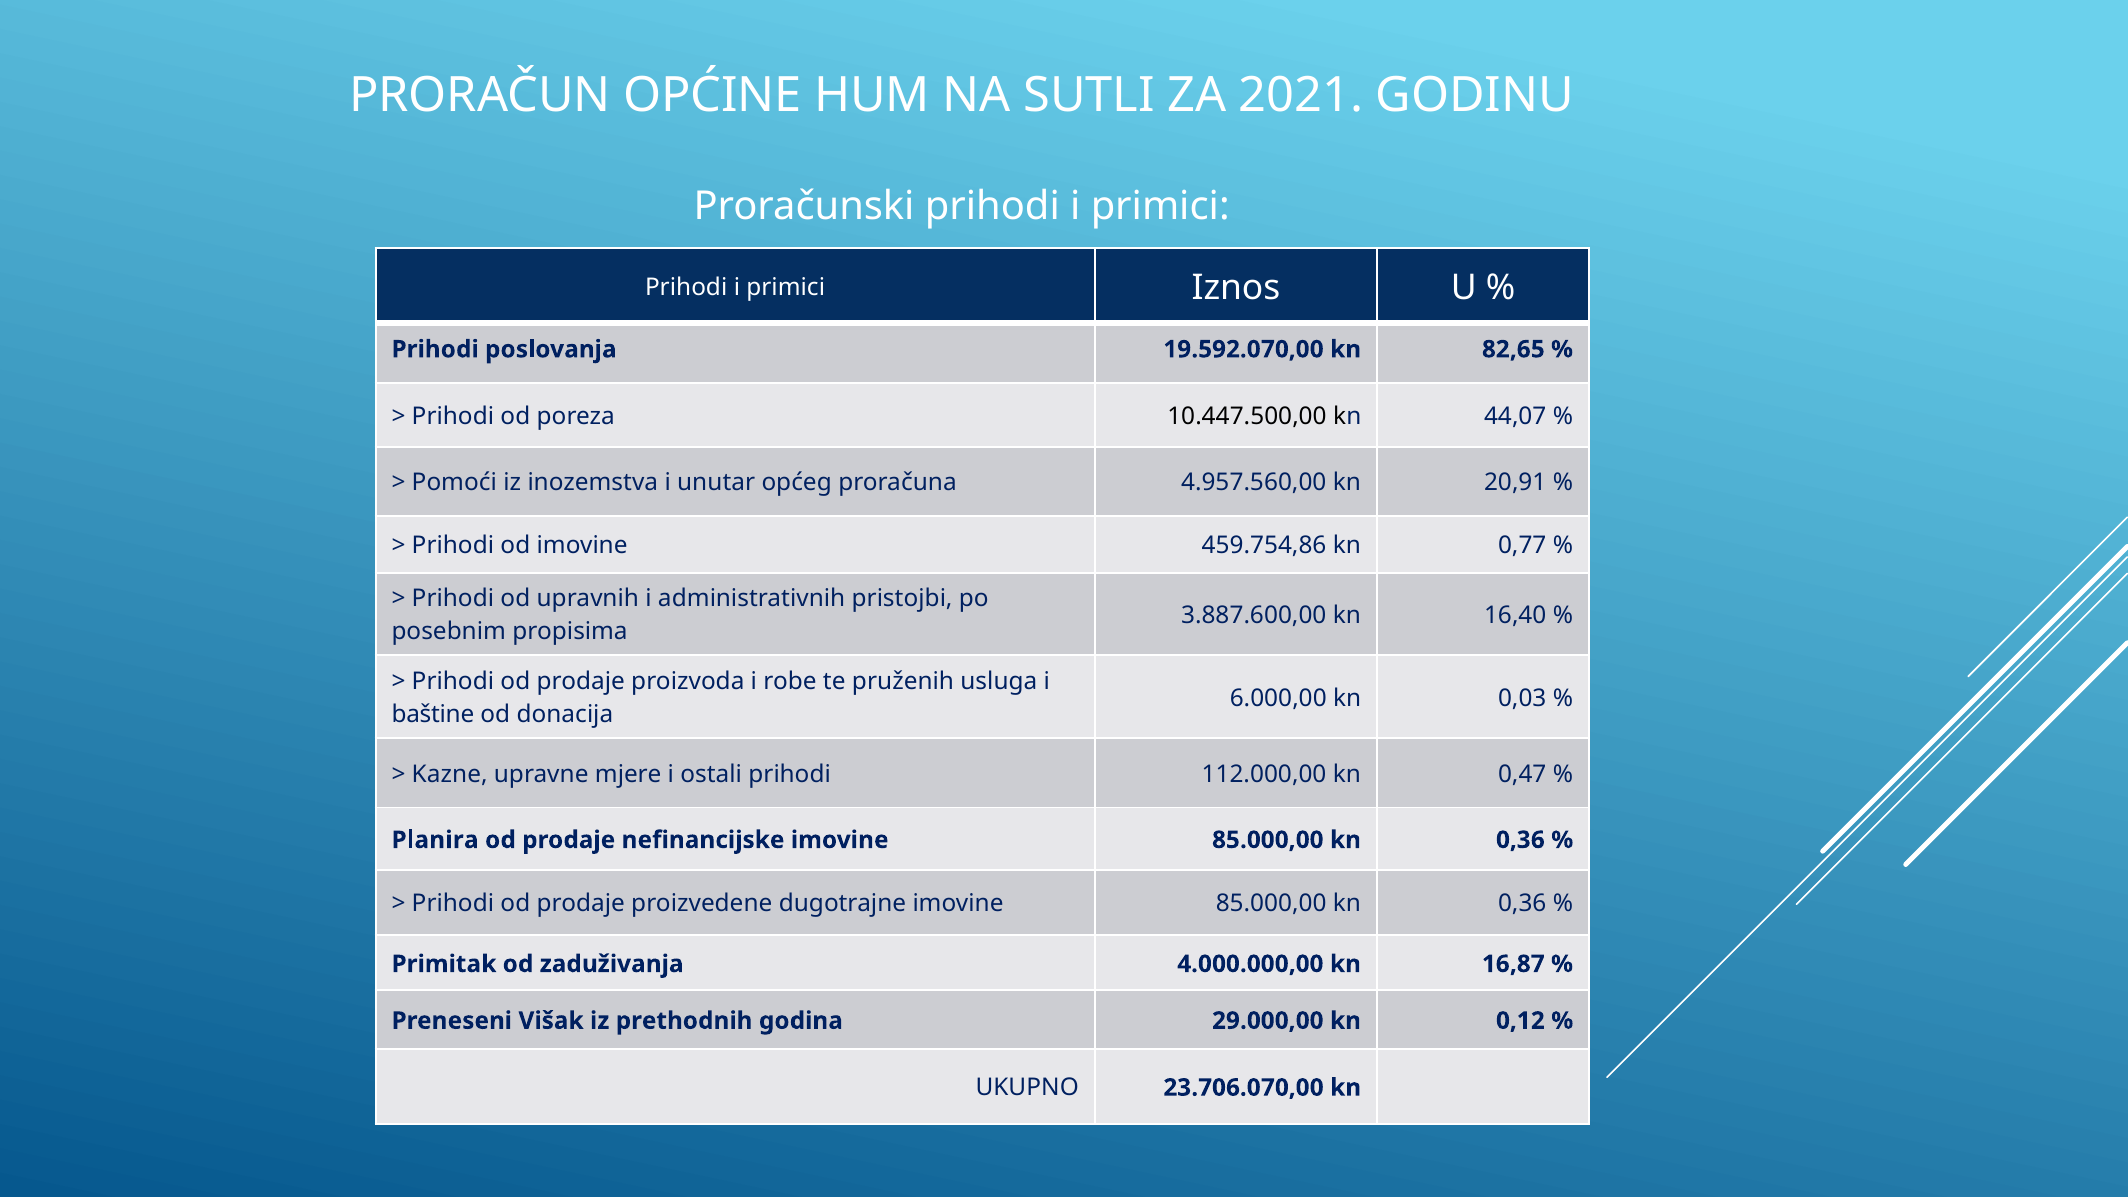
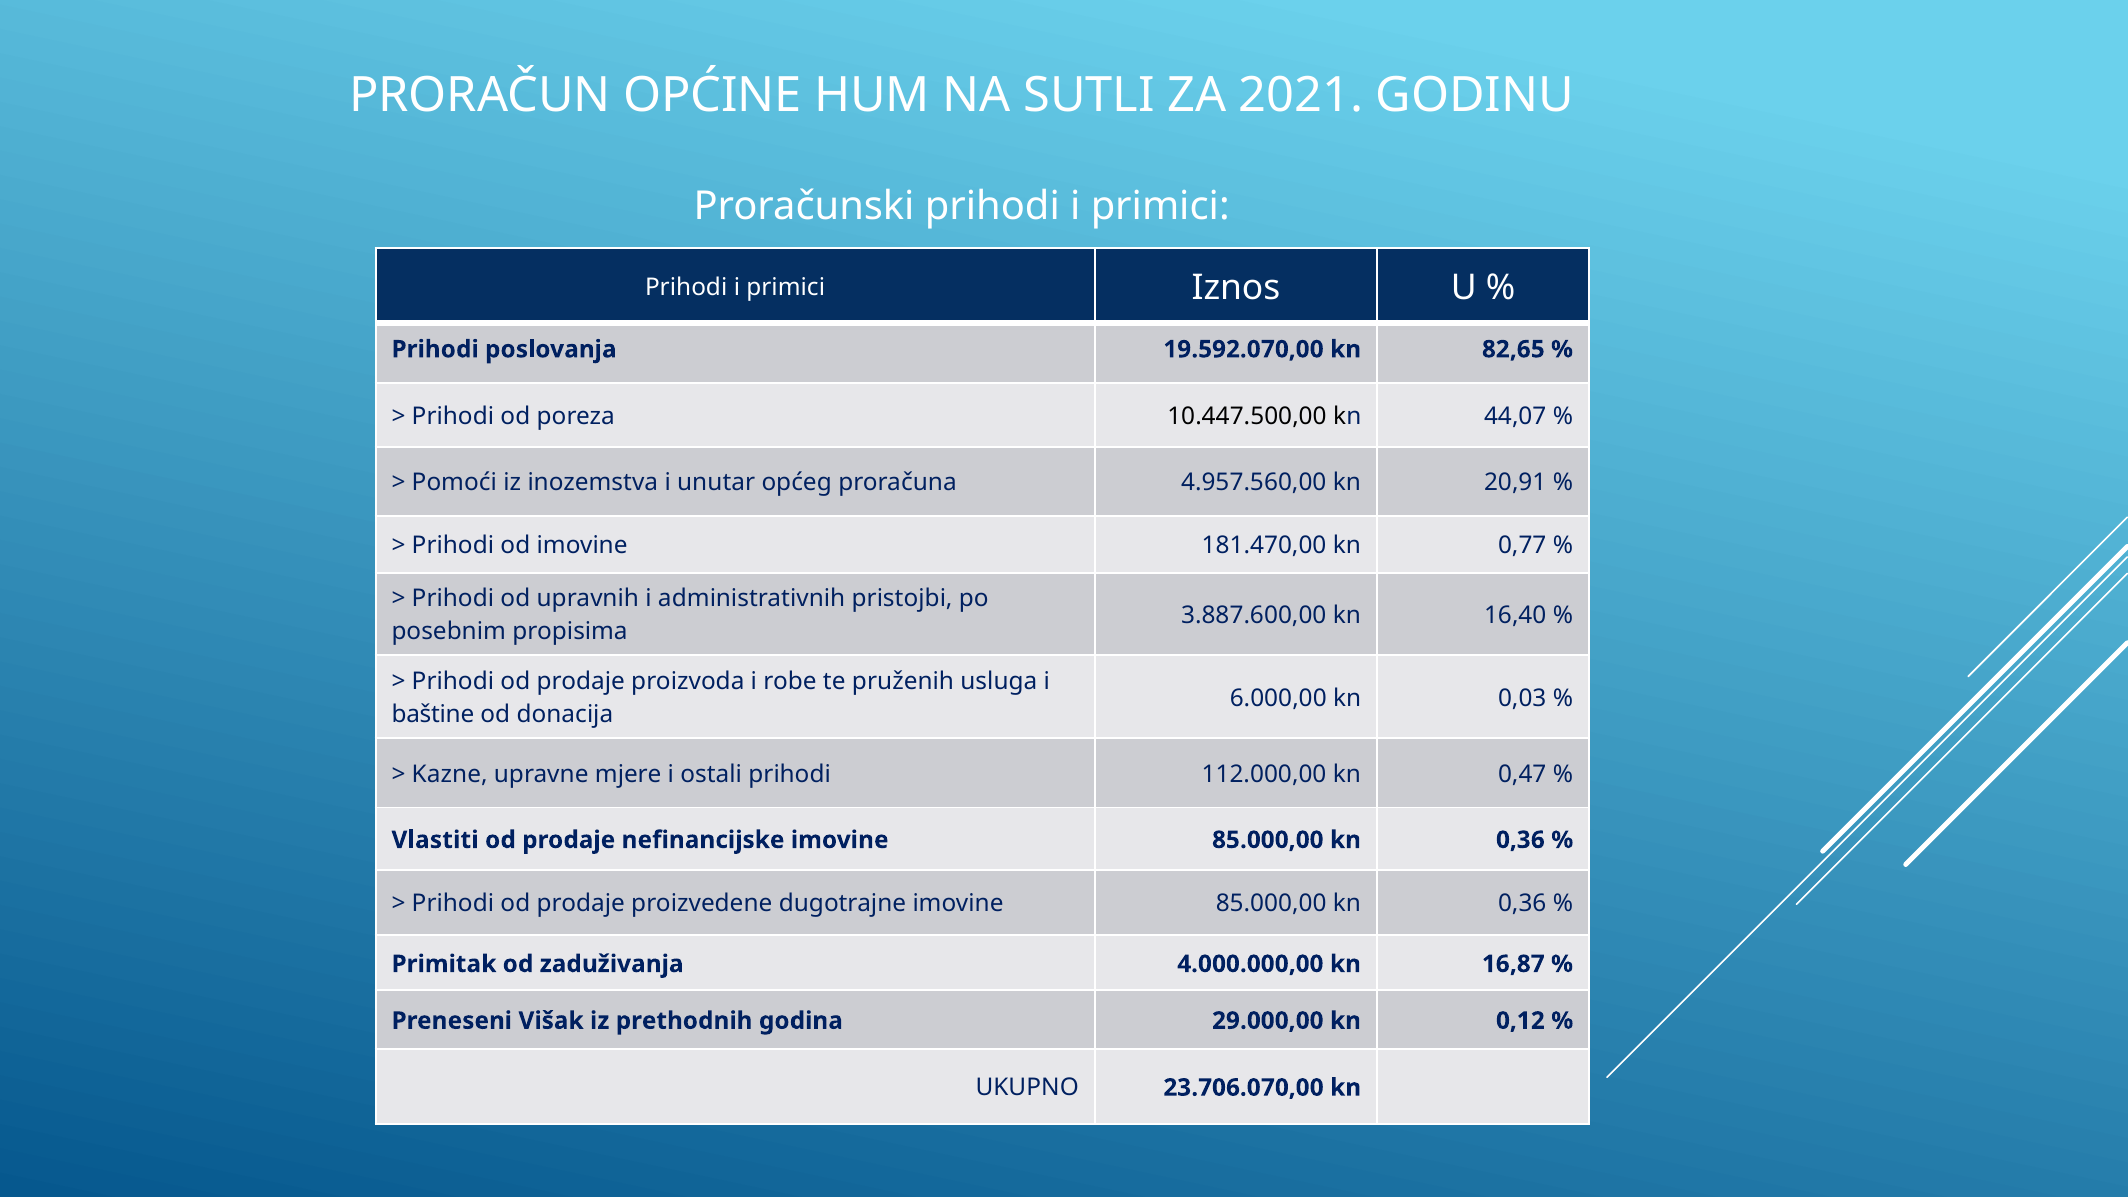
459.754,86: 459.754,86 -> 181.470,00
Planira: Planira -> Vlastiti
